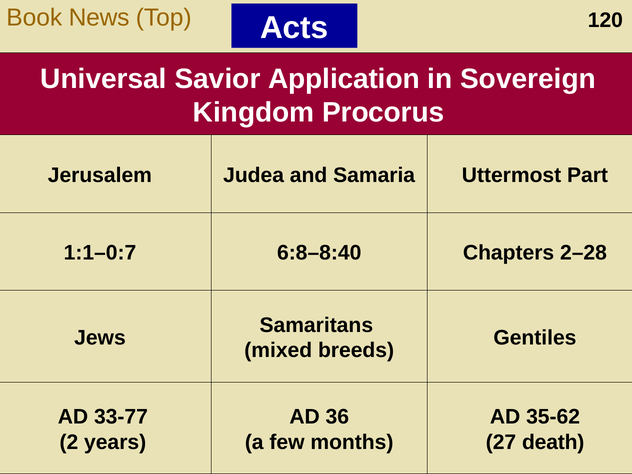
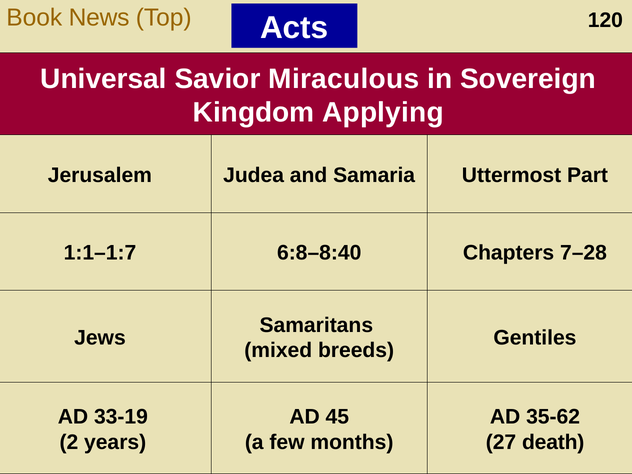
Application: Application -> Miraculous
Procorus: Procorus -> Applying
1:1–0:7: 1:1–0:7 -> 1:1–1:7
2–28: 2–28 -> 7–28
33-77: 33-77 -> 33-19
36: 36 -> 45
